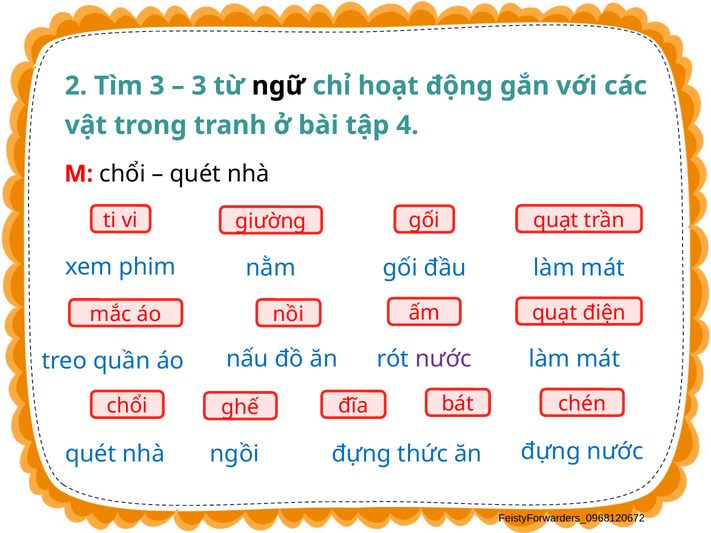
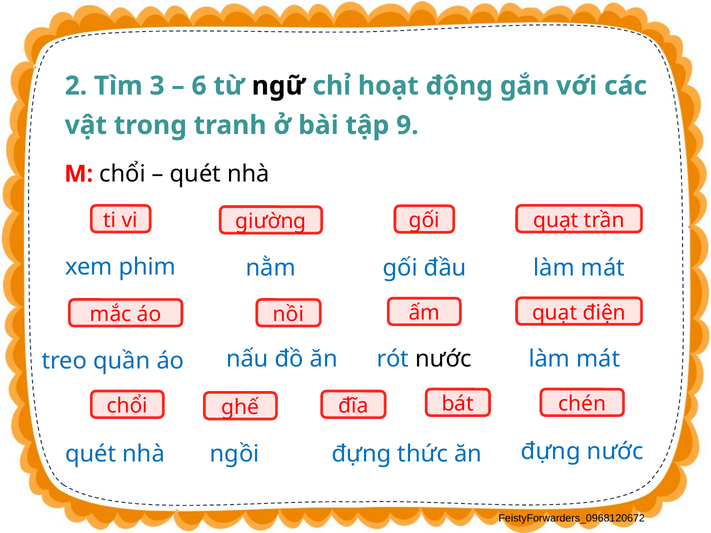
3 at (199, 86): 3 -> 6
4: 4 -> 9
nước at (443, 359) colour: purple -> black
